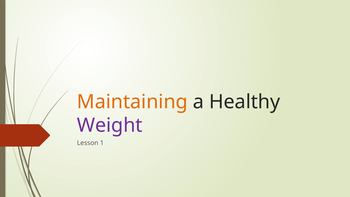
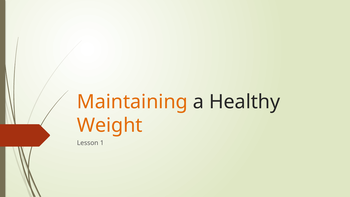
Weight colour: purple -> orange
